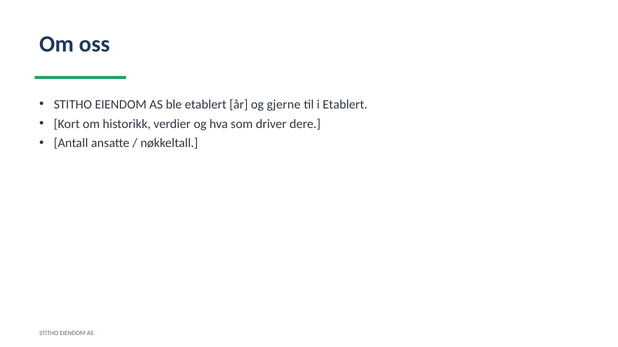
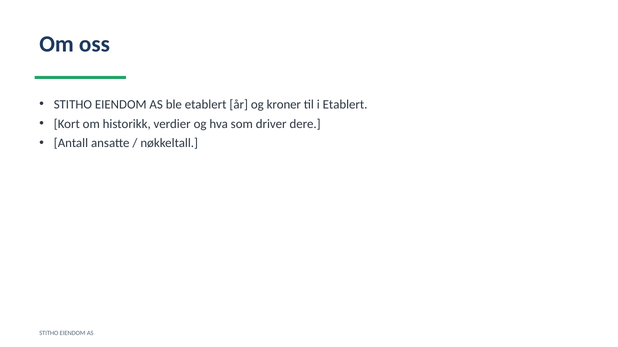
gjerne: gjerne -> kroner
